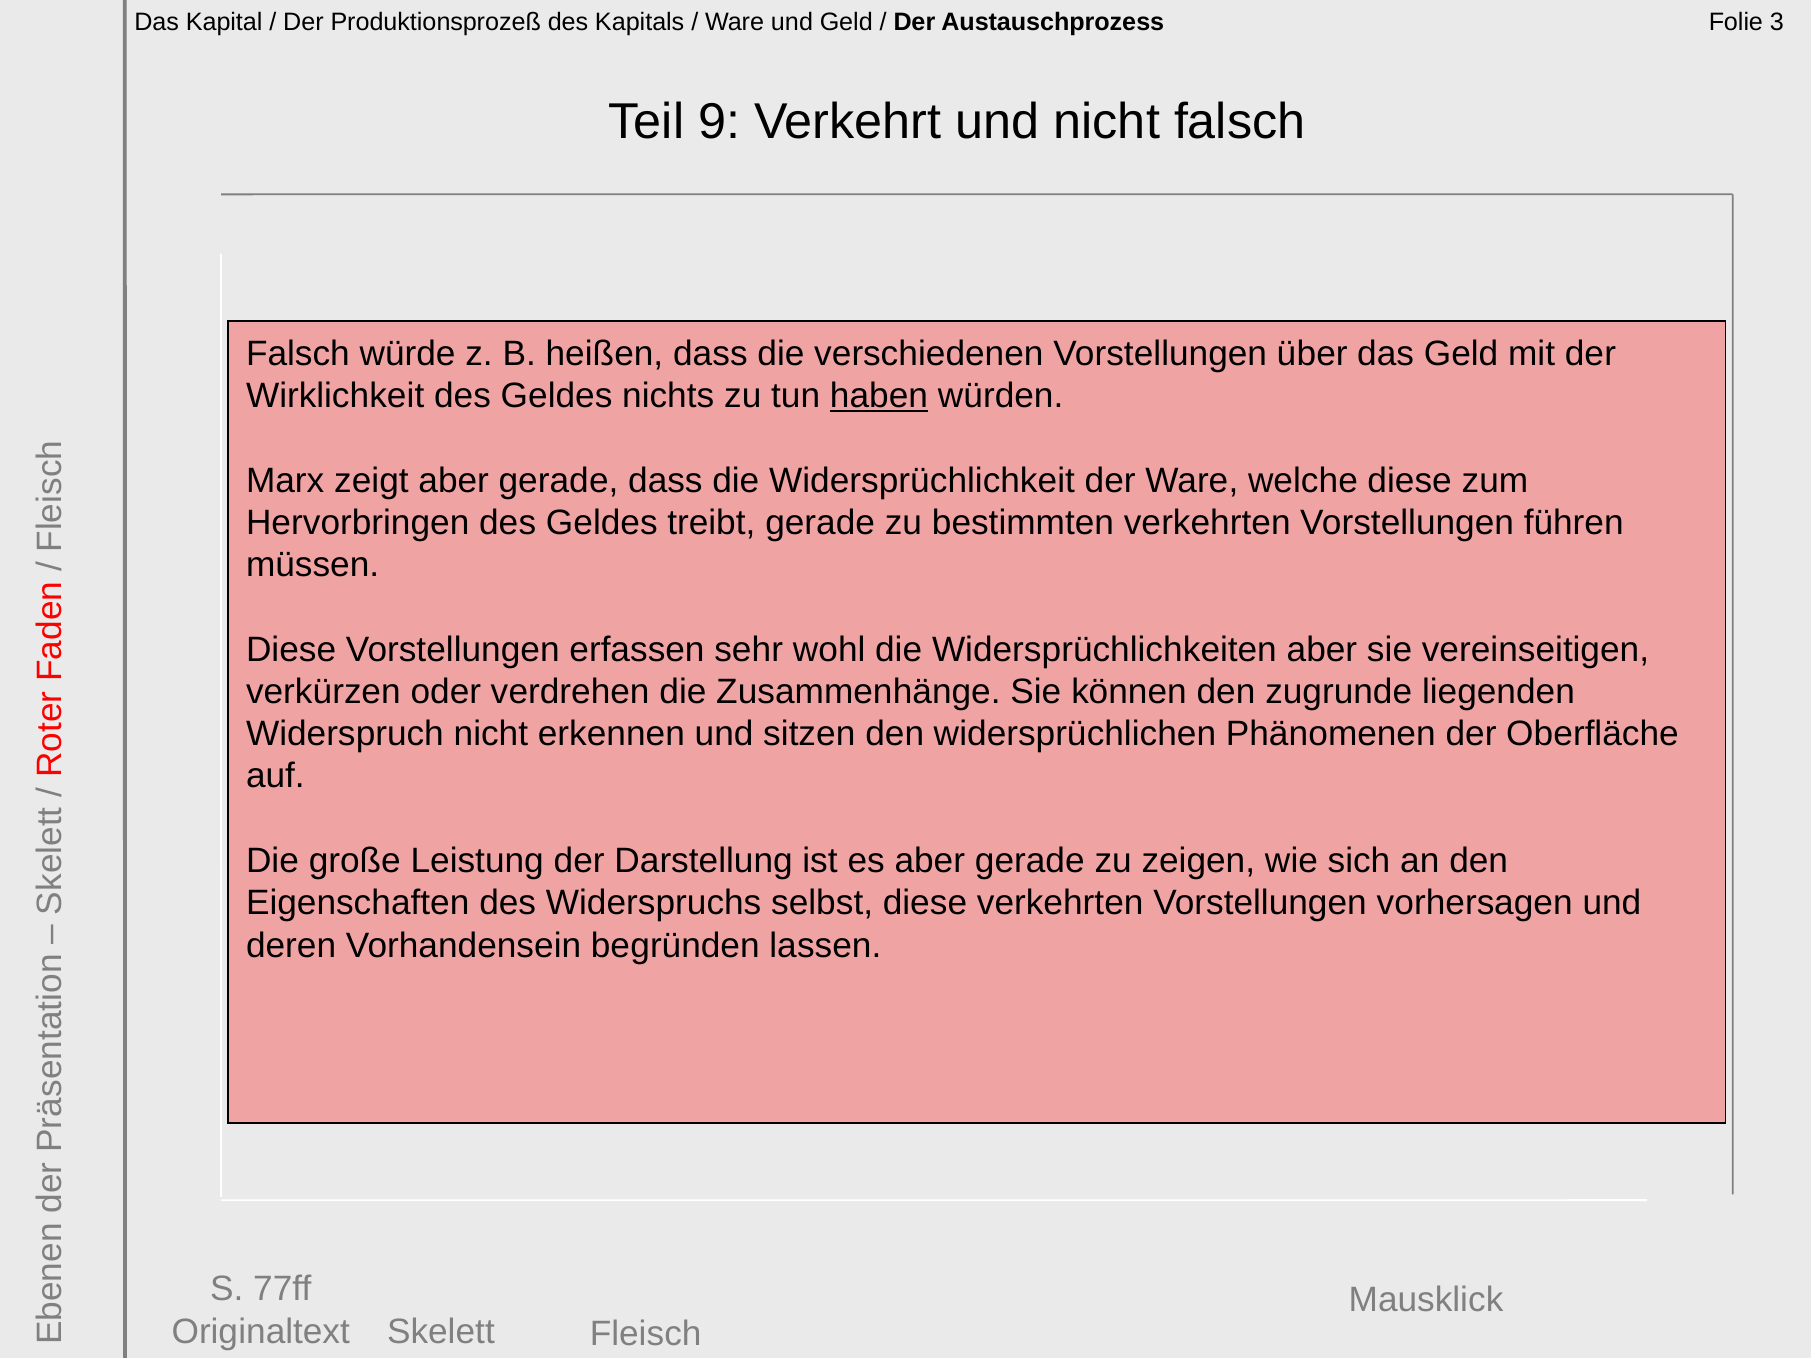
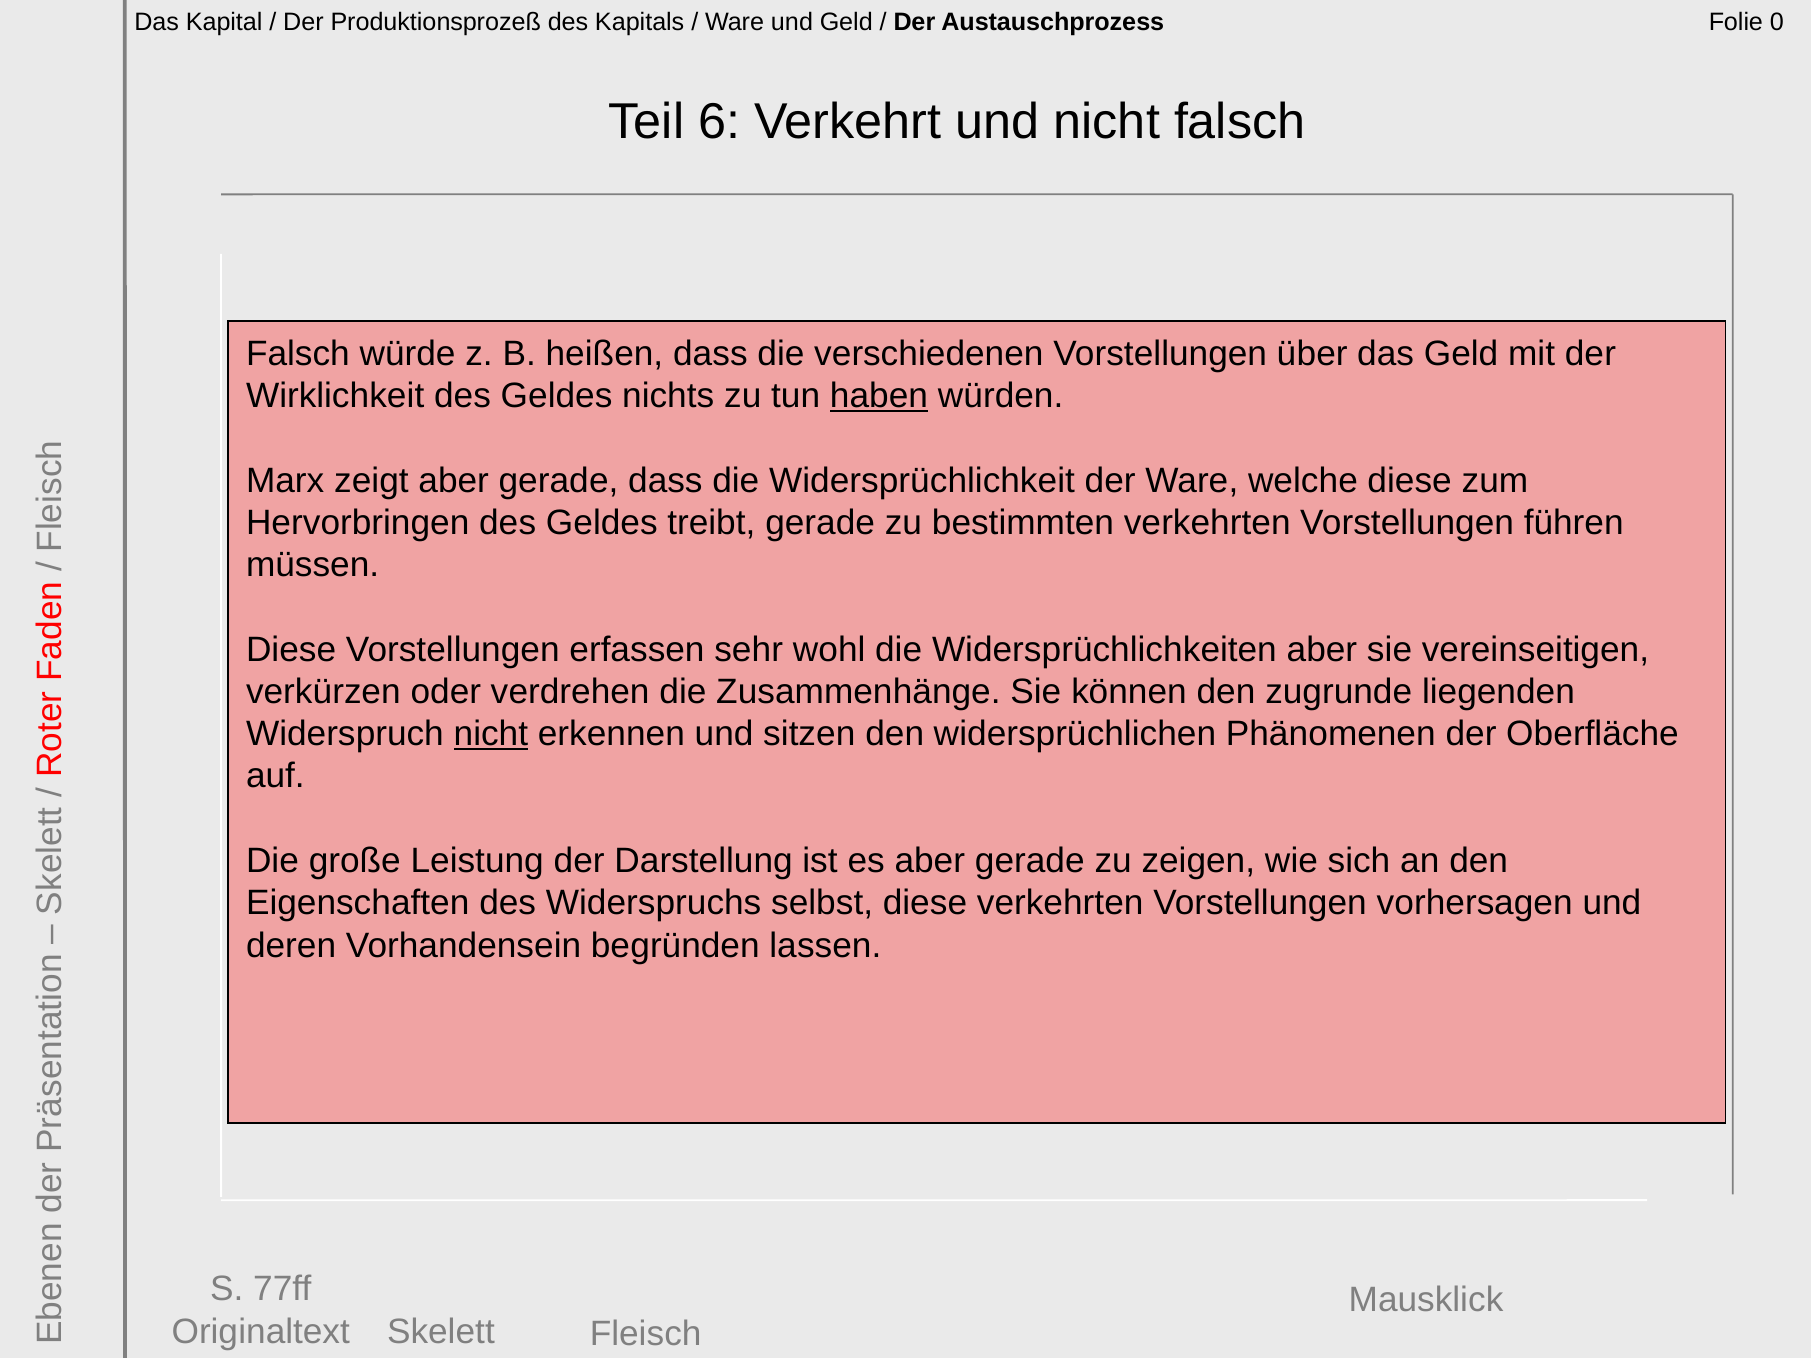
3: 3 -> 0
9: 9 -> 6
nicht at (491, 734) underline: none -> present
